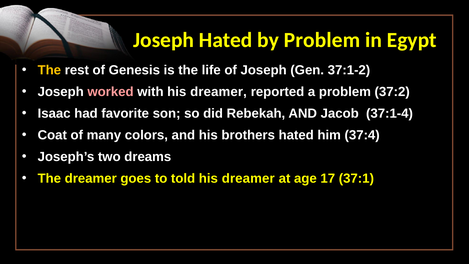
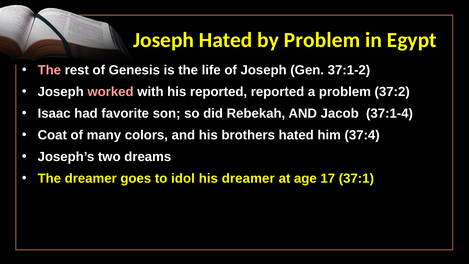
The at (49, 70) colour: yellow -> pink
with his dreamer: dreamer -> reported
told: told -> idol
